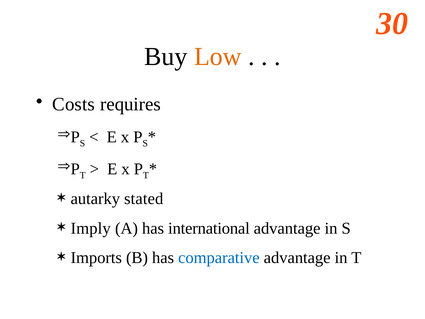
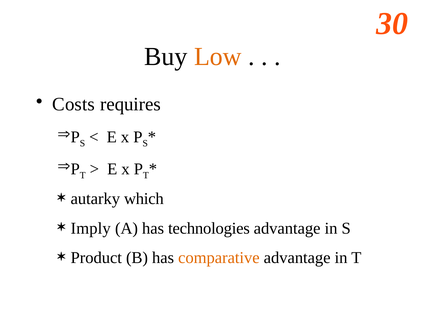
stated: stated -> which
international: international -> technologies
Imports: Imports -> Product
comparative colour: blue -> orange
